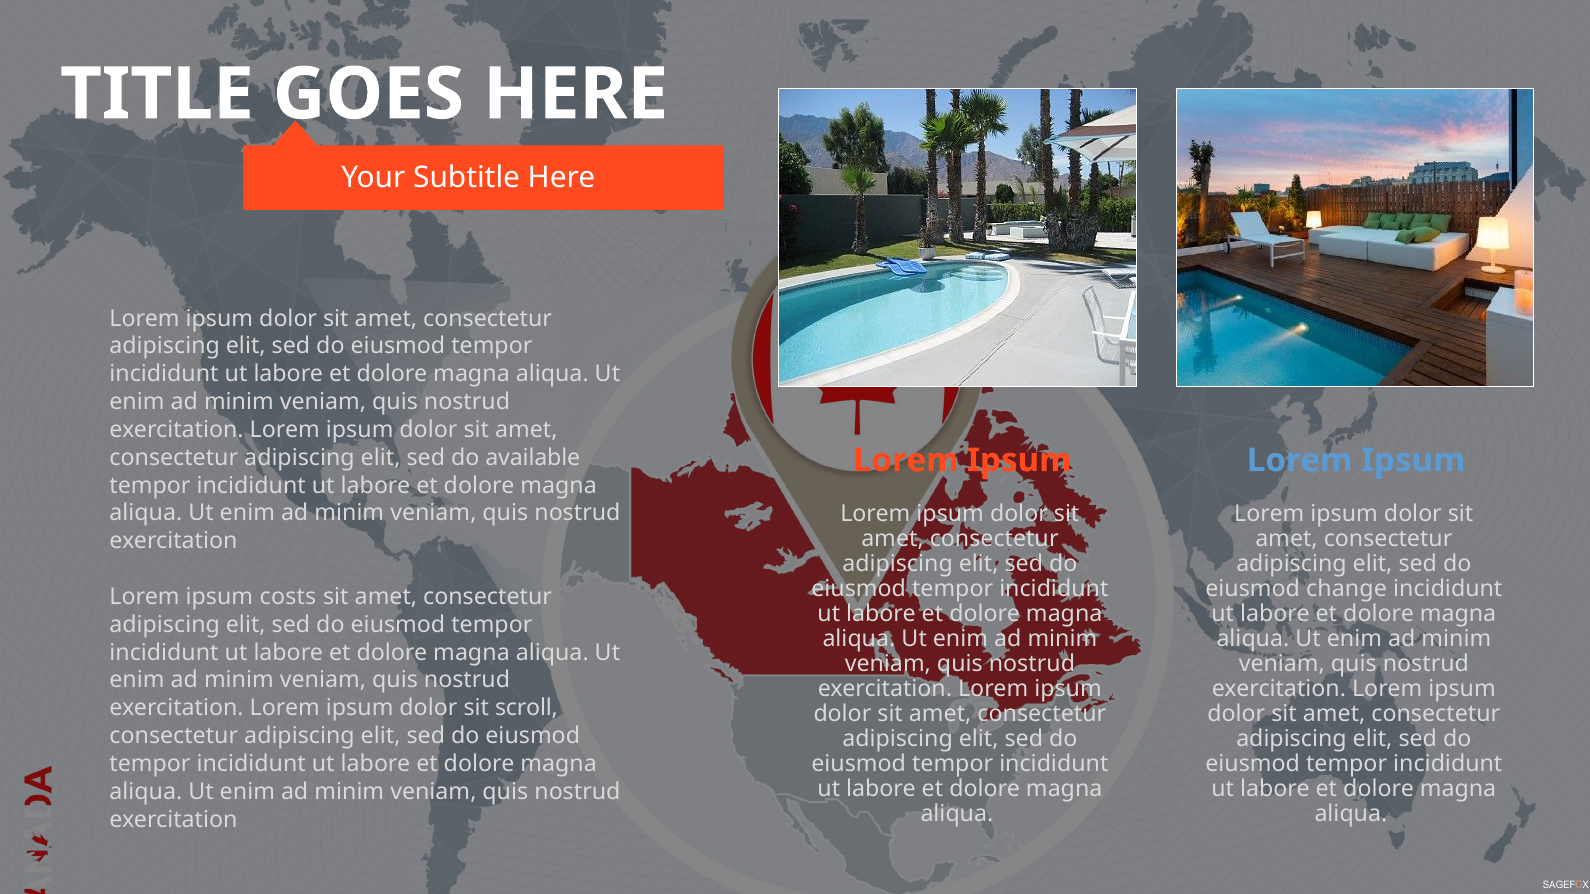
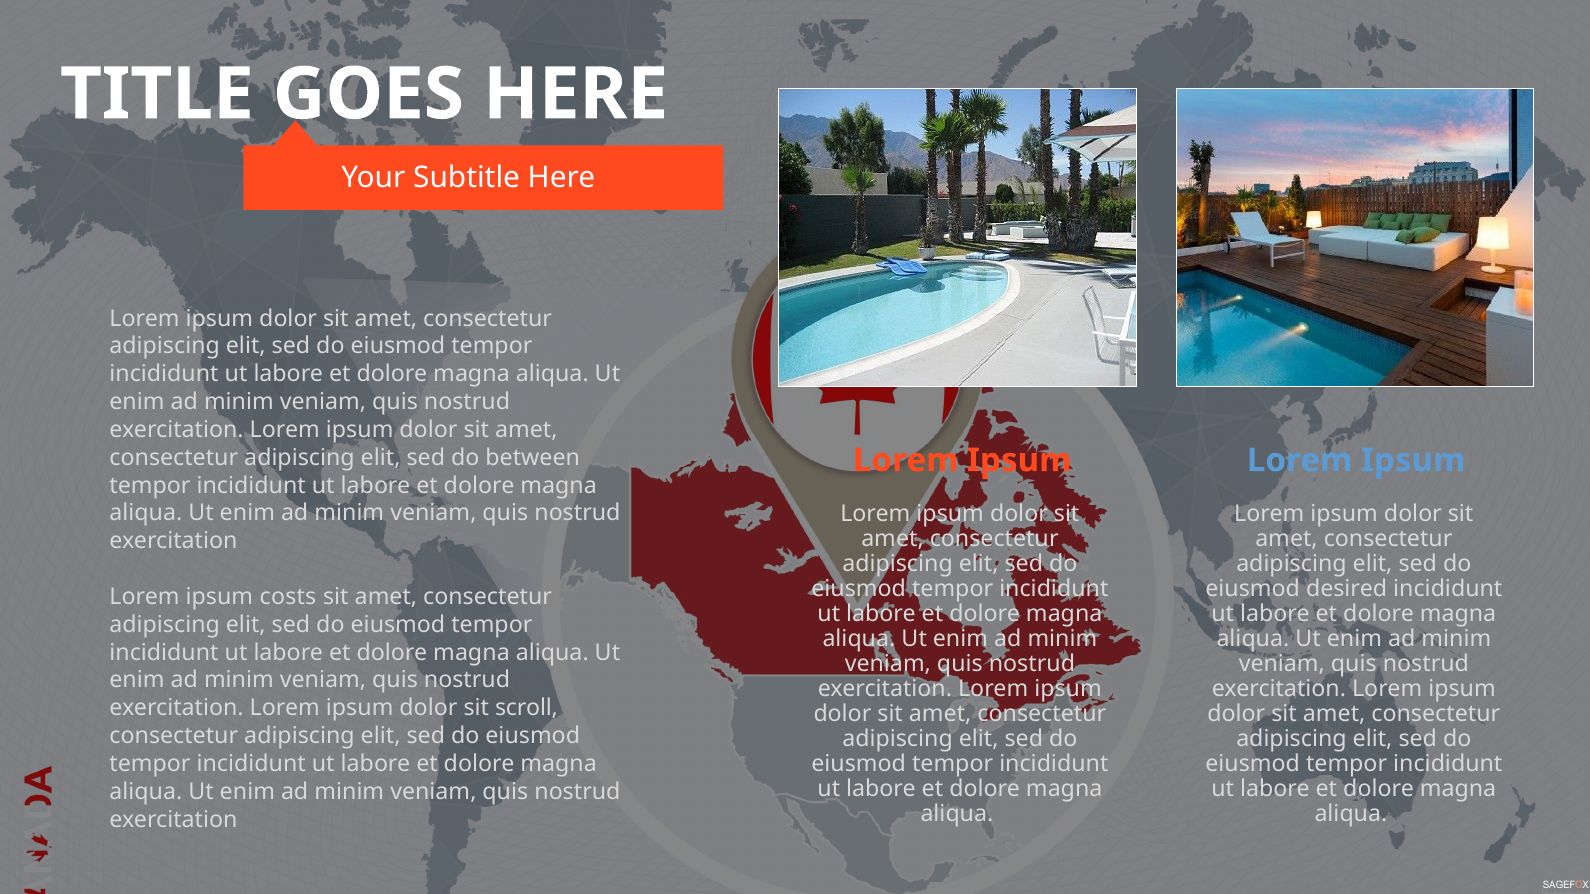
available: available -> between
change: change -> desired
